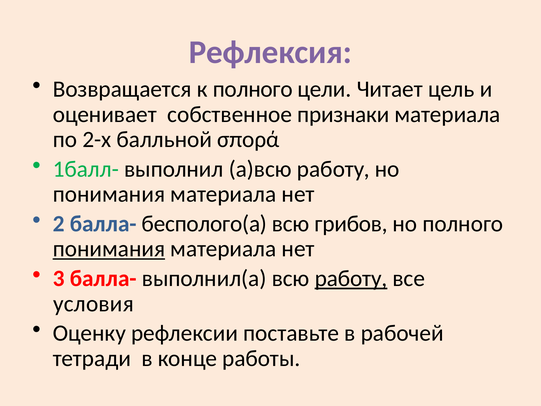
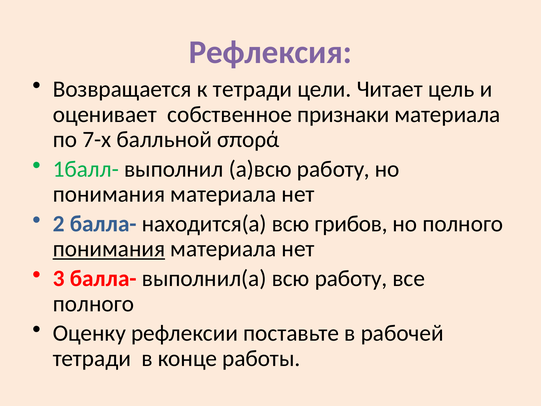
к полного: полного -> тетради
2-х: 2-х -> 7-х
бесполого(а: бесполого(а -> находится(а
работу at (351, 278) underline: present -> none
условия at (93, 303): условия -> полного
